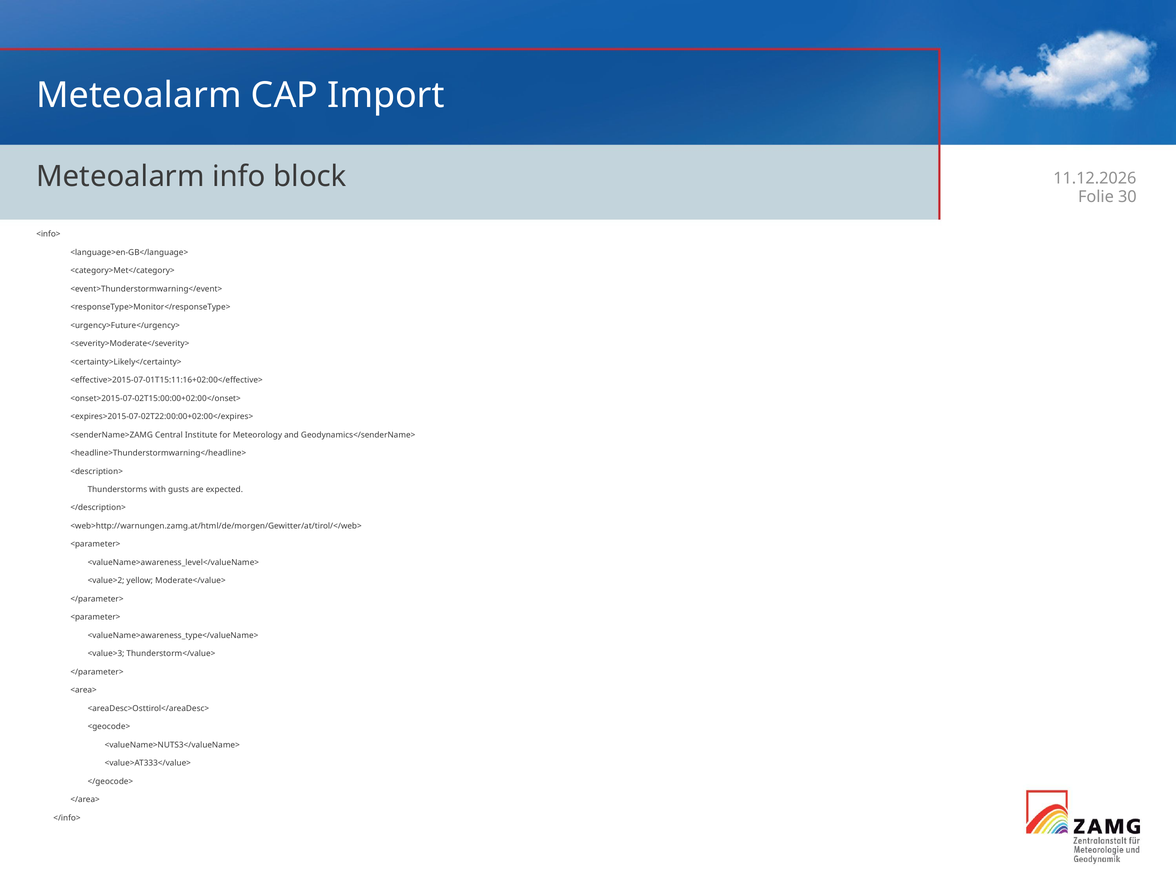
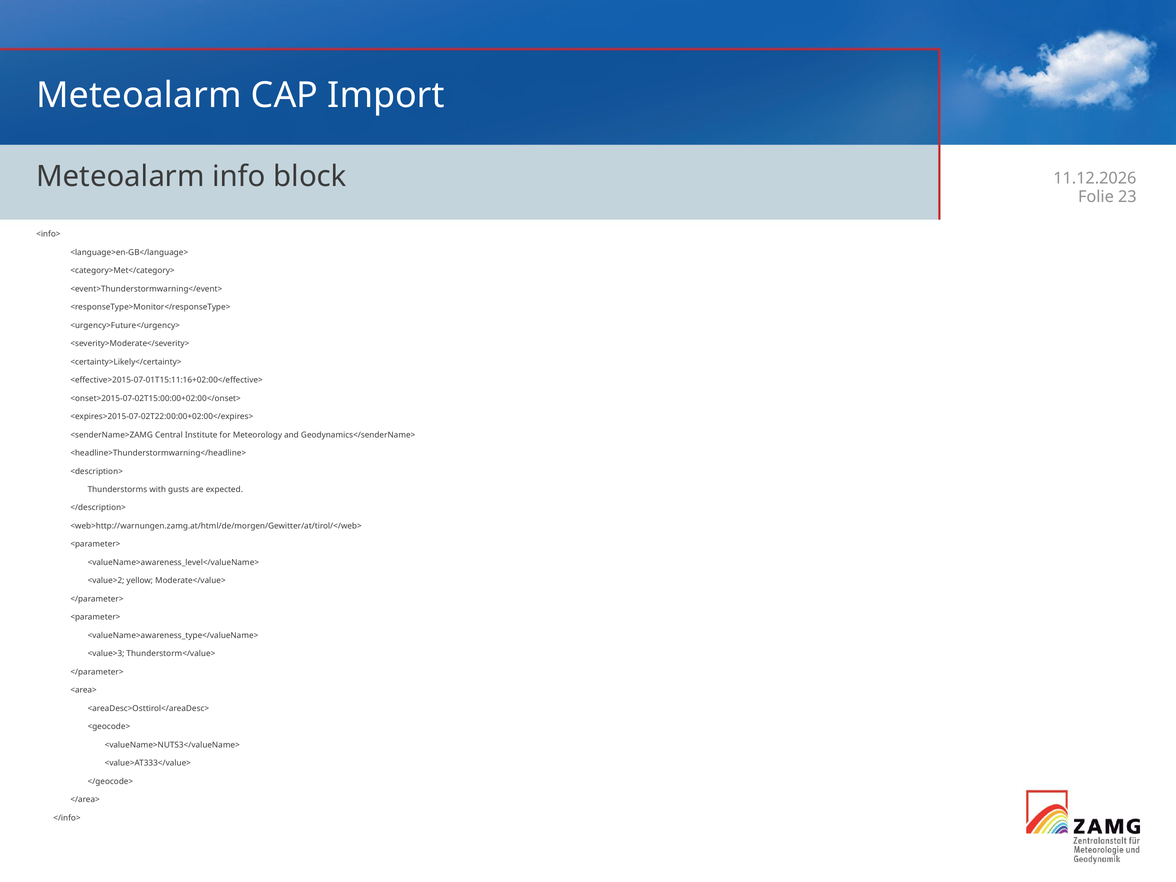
30: 30 -> 23
